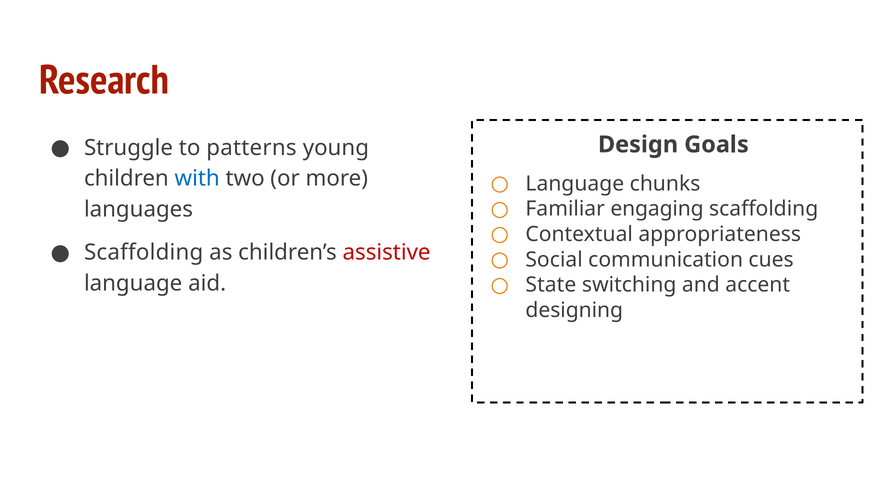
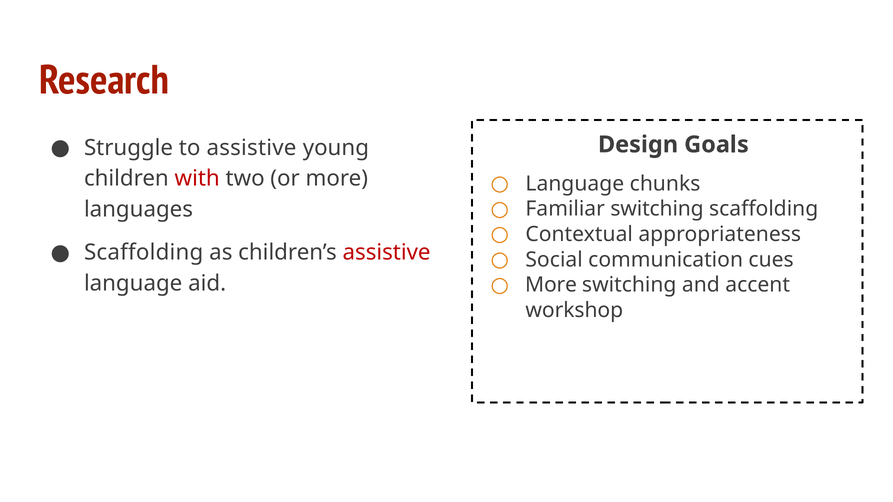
to patterns: patterns -> assistive
with colour: blue -> red
Familiar engaging: engaging -> switching
State at (551, 285): State -> More
designing: designing -> workshop
